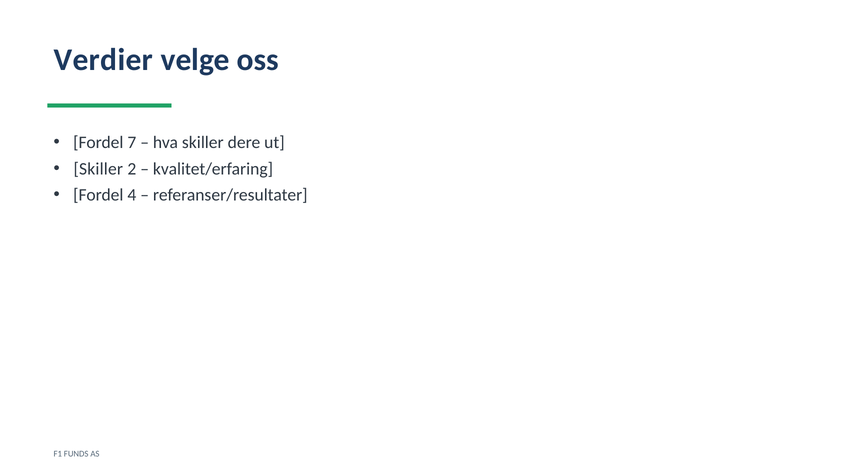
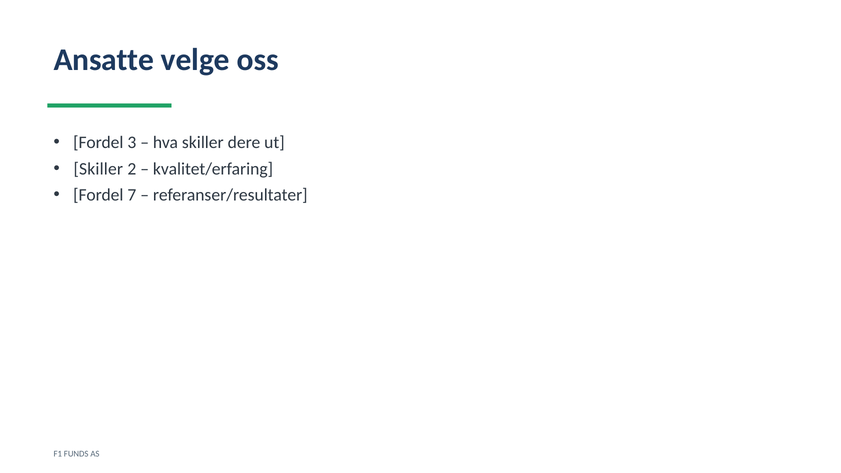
Verdier: Verdier -> Ansatte
7: 7 -> 3
4: 4 -> 7
